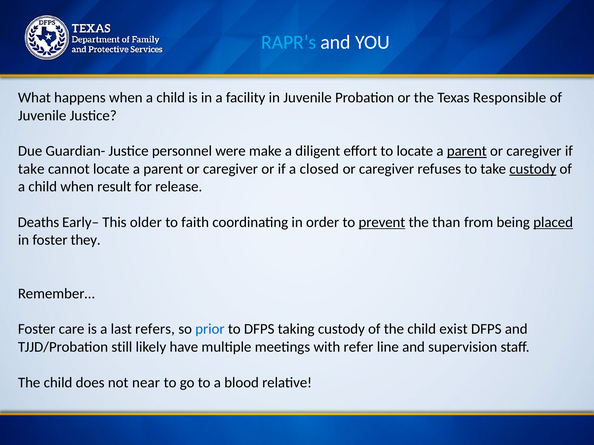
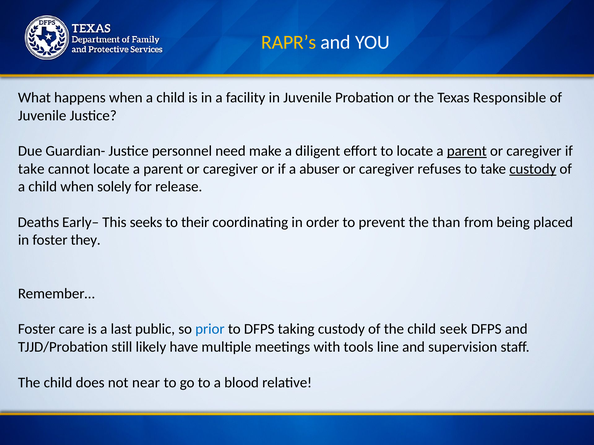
RAPR’s colour: light blue -> yellow
were: were -> need
closed: closed -> abuser
result: result -> solely
older: older -> seeks
faith: faith -> their
prevent underline: present -> none
placed underline: present -> none
refers: refers -> public
exist: exist -> seek
refer: refer -> tools
